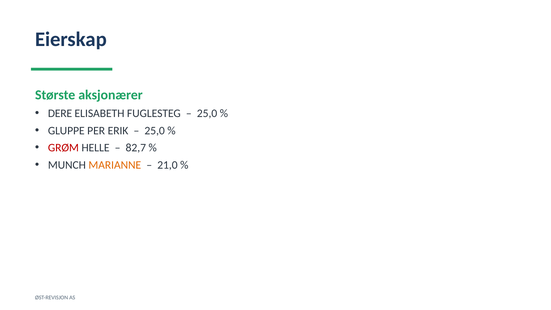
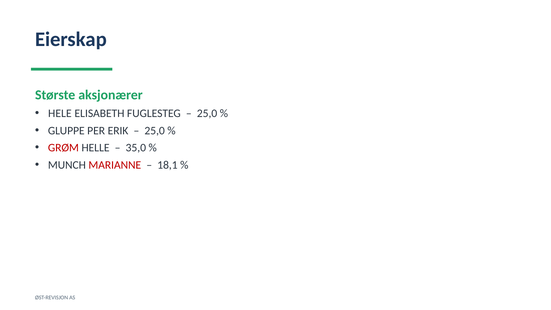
DERE: DERE -> HELE
82,7: 82,7 -> 35,0
MARIANNE colour: orange -> red
21,0: 21,0 -> 18,1
